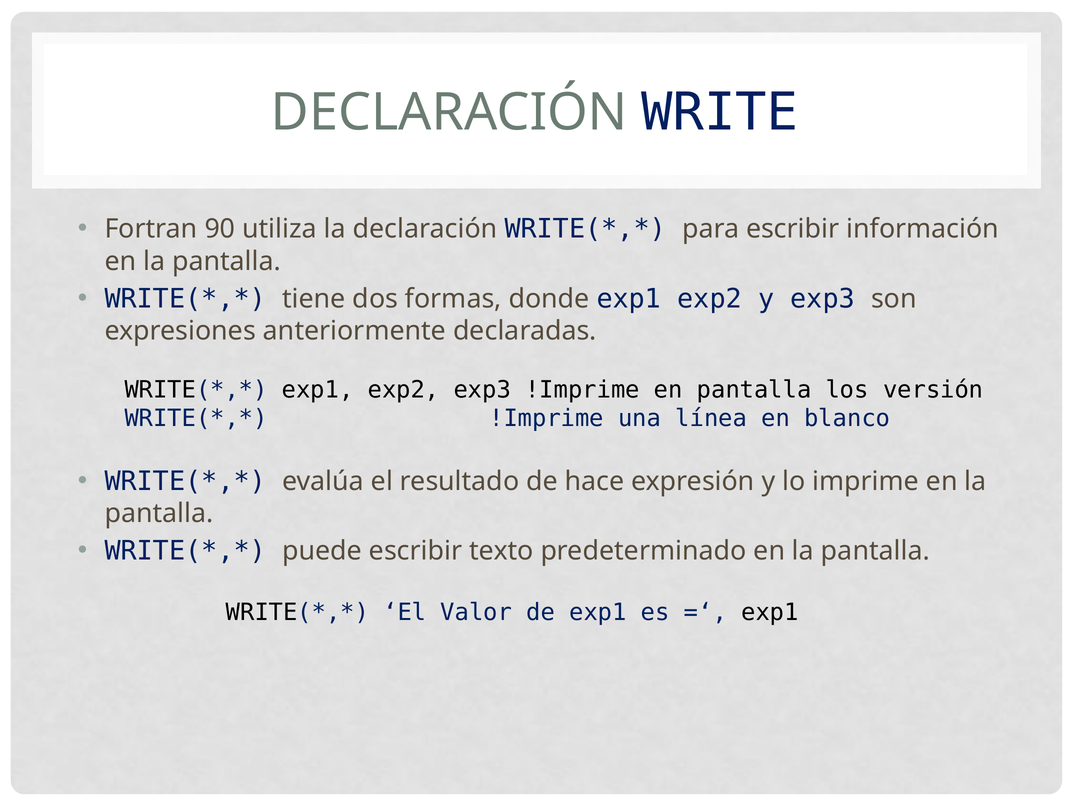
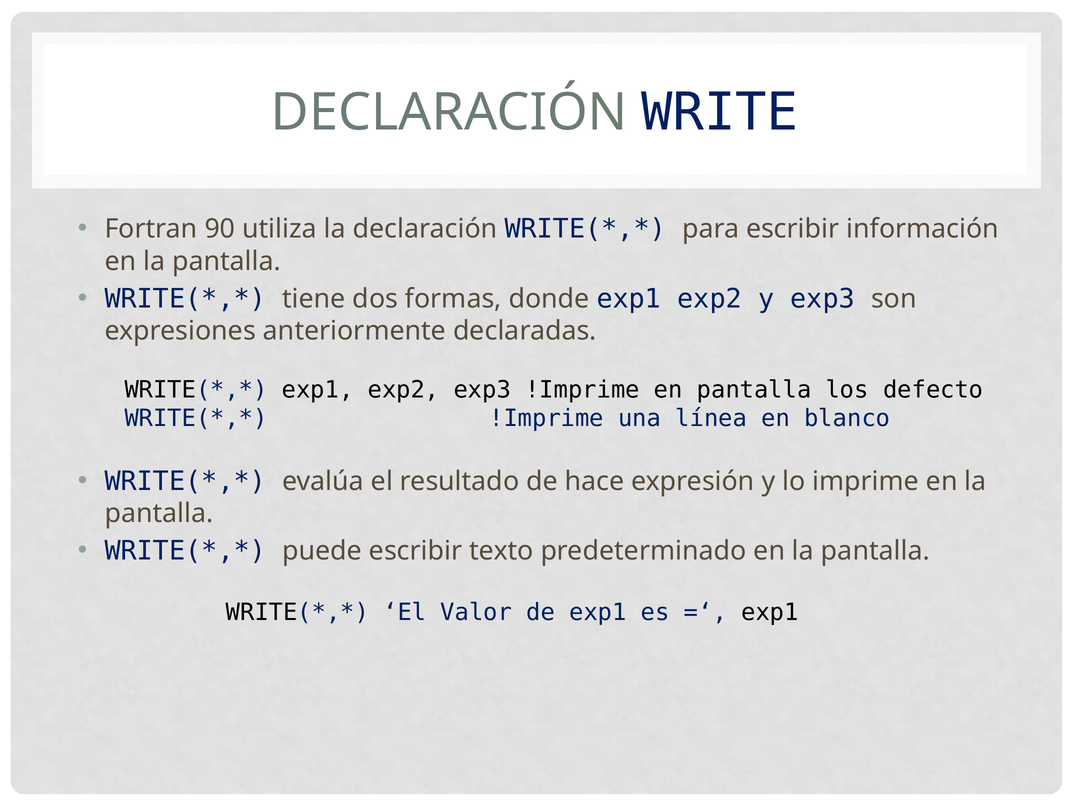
versión: versión -> defecto
